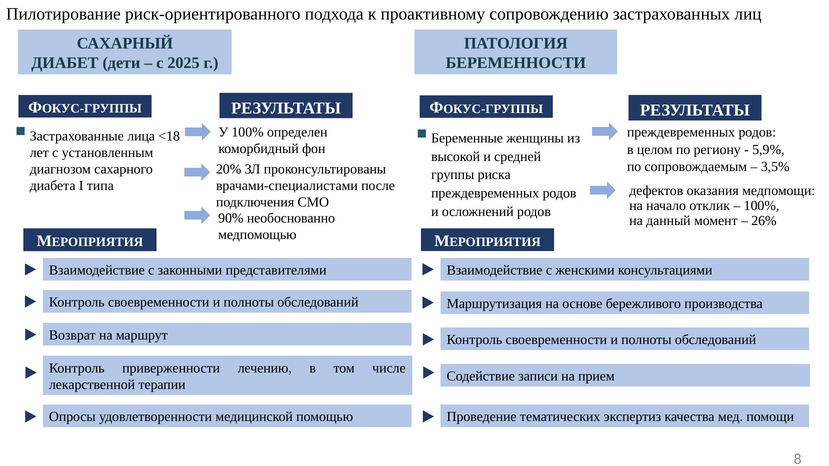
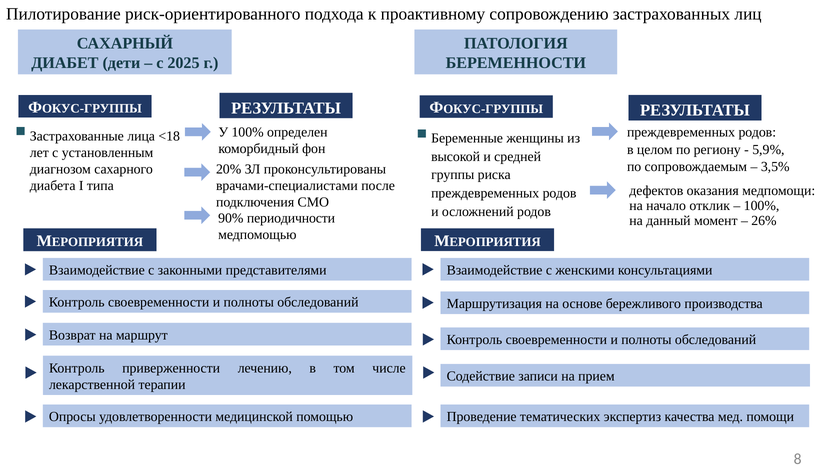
необоснованно: необоснованно -> периодичности
